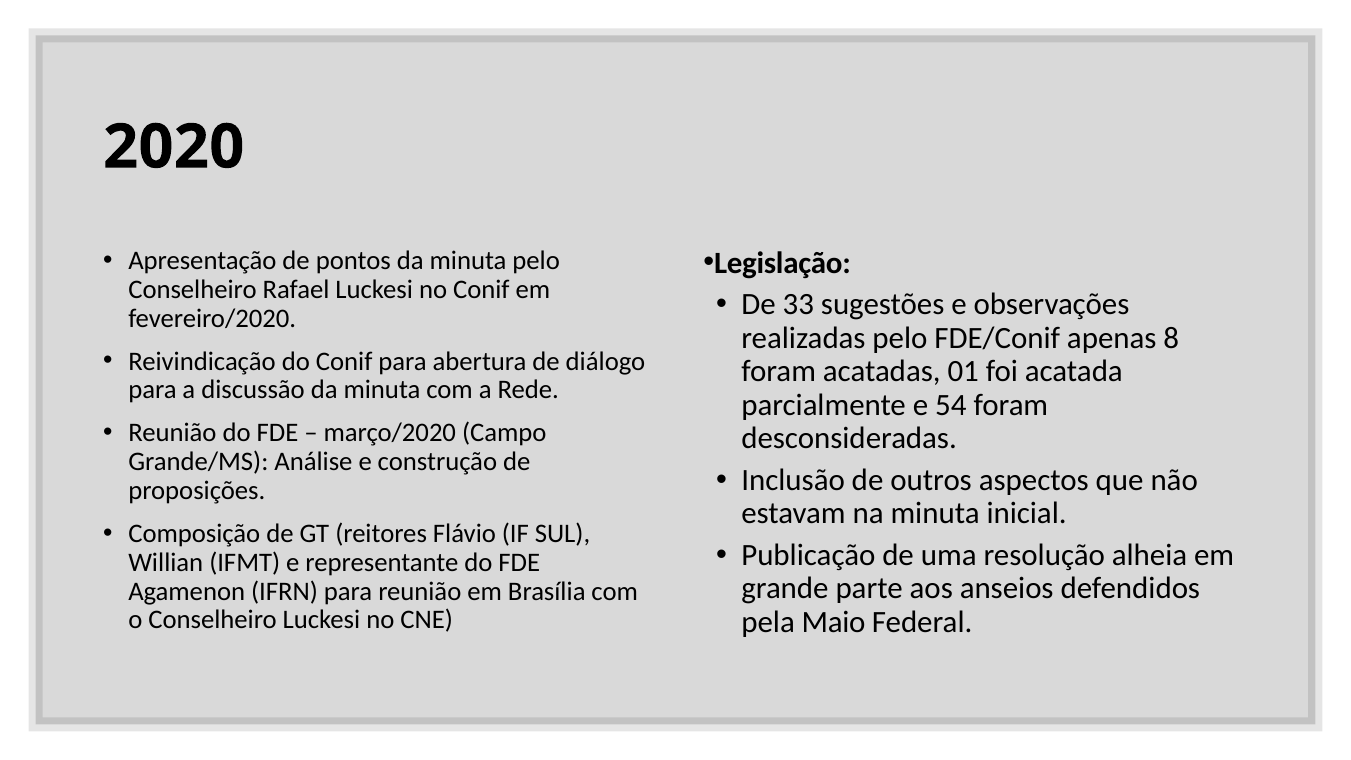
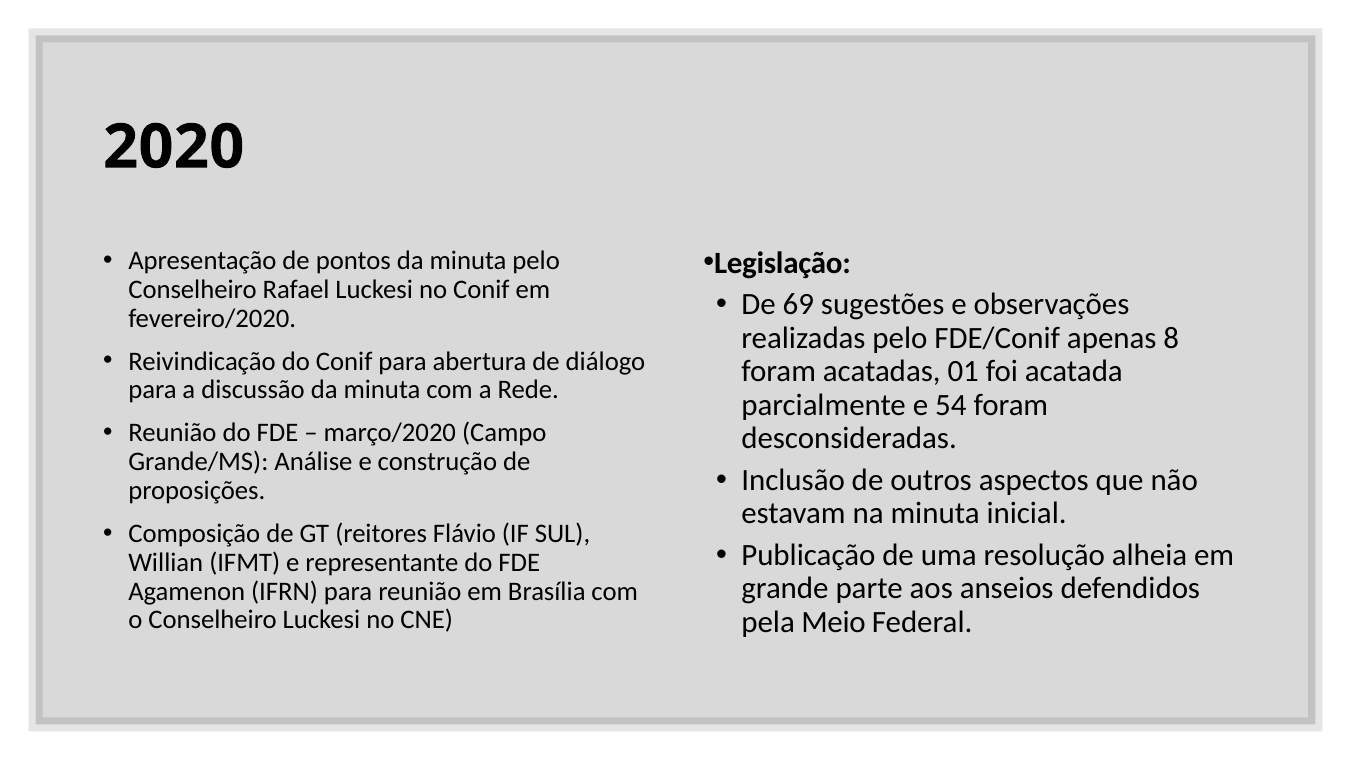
33: 33 -> 69
Maio: Maio -> Meio
